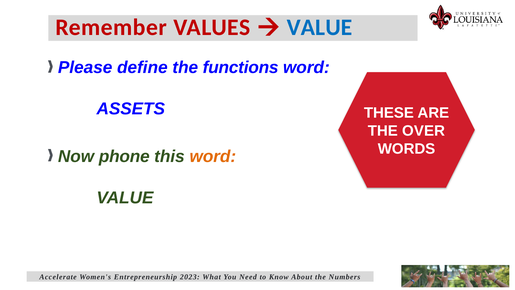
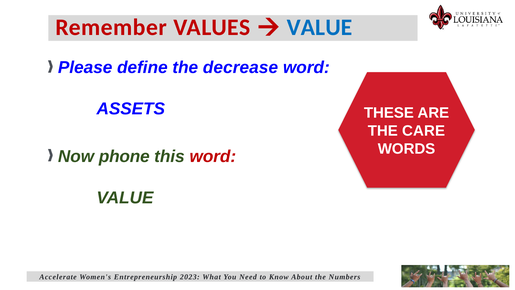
functions: functions -> decrease
OVER: OVER -> CARE
word at (213, 156) colour: orange -> red
